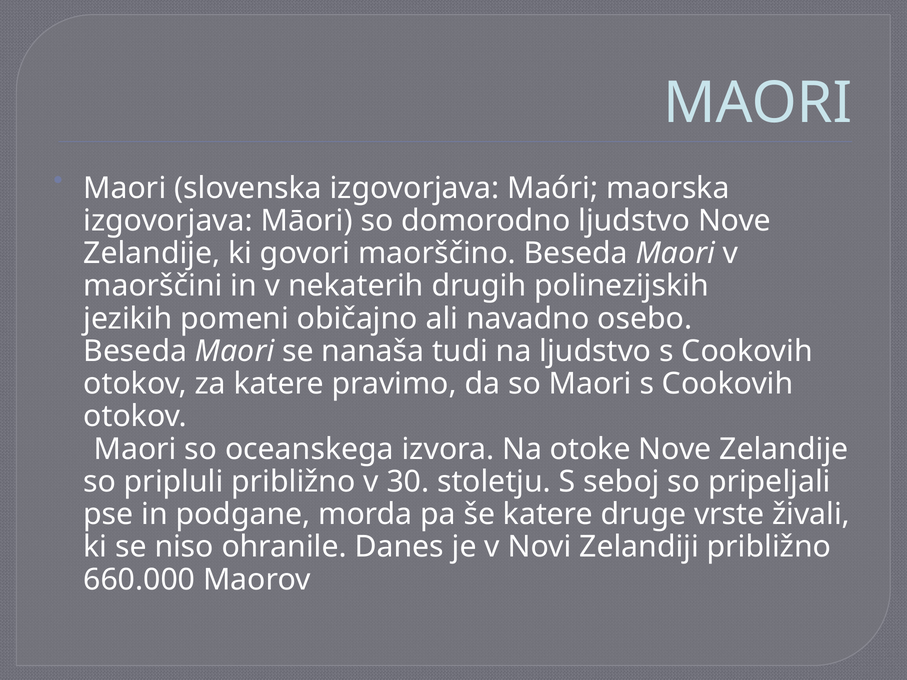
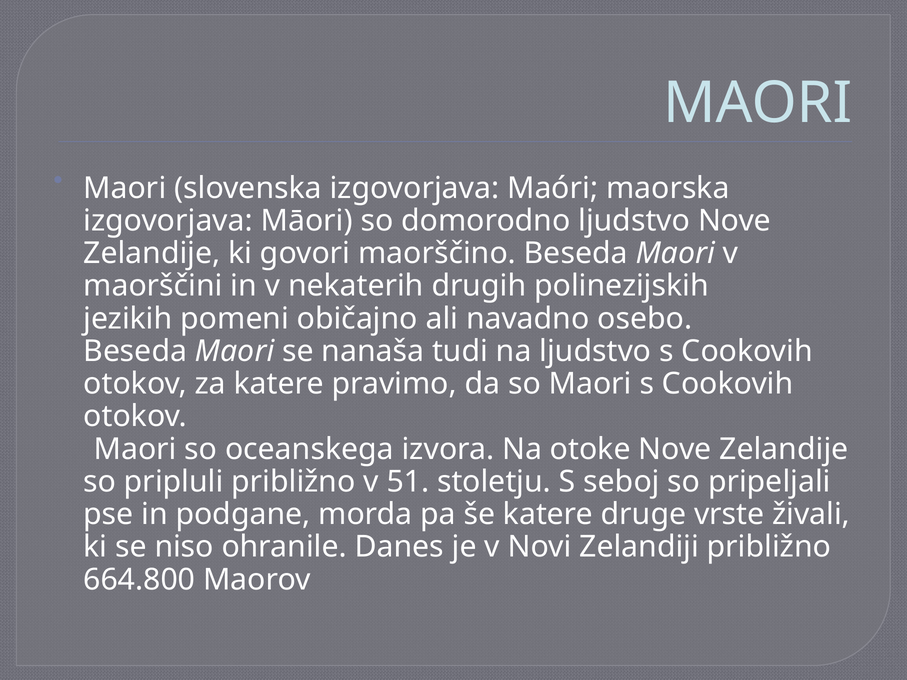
30: 30 -> 51
660.000: 660.000 -> 664.800
